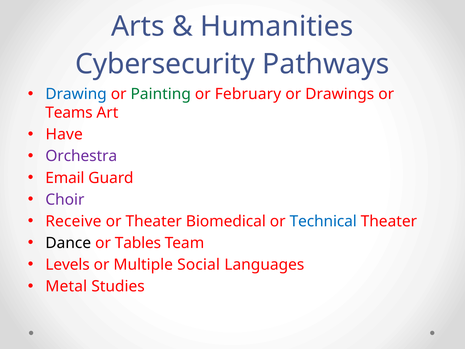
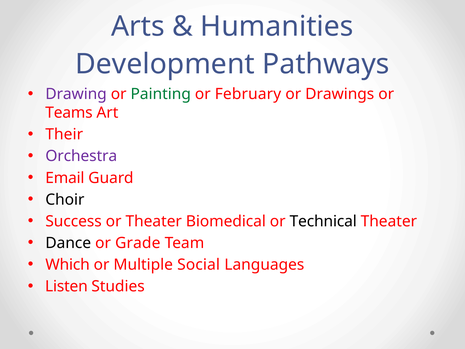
Cybersecurity: Cybersecurity -> Development
Drawing colour: blue -> purple
Have: Have -> Their
Choir colour: purple -> black
Receive: Receive -> Success
Technical colour: blue -> black
Tables: Tables -> Grade
Levels: Levels -> Which
Metal: Metal -> Listen
